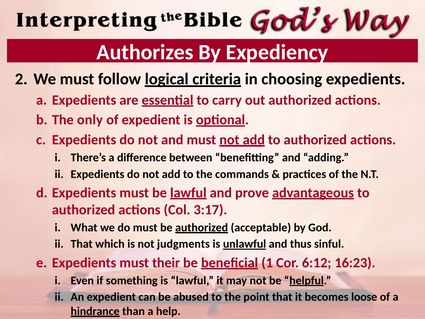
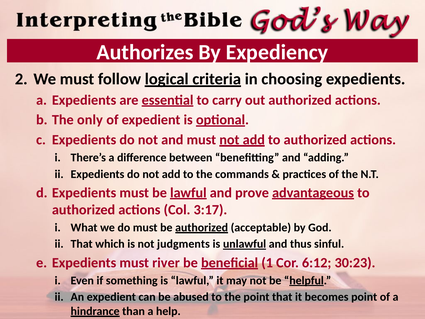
their: their -> river
16:23: 16:23 -> 30:23
becomes loose: loose -> point
